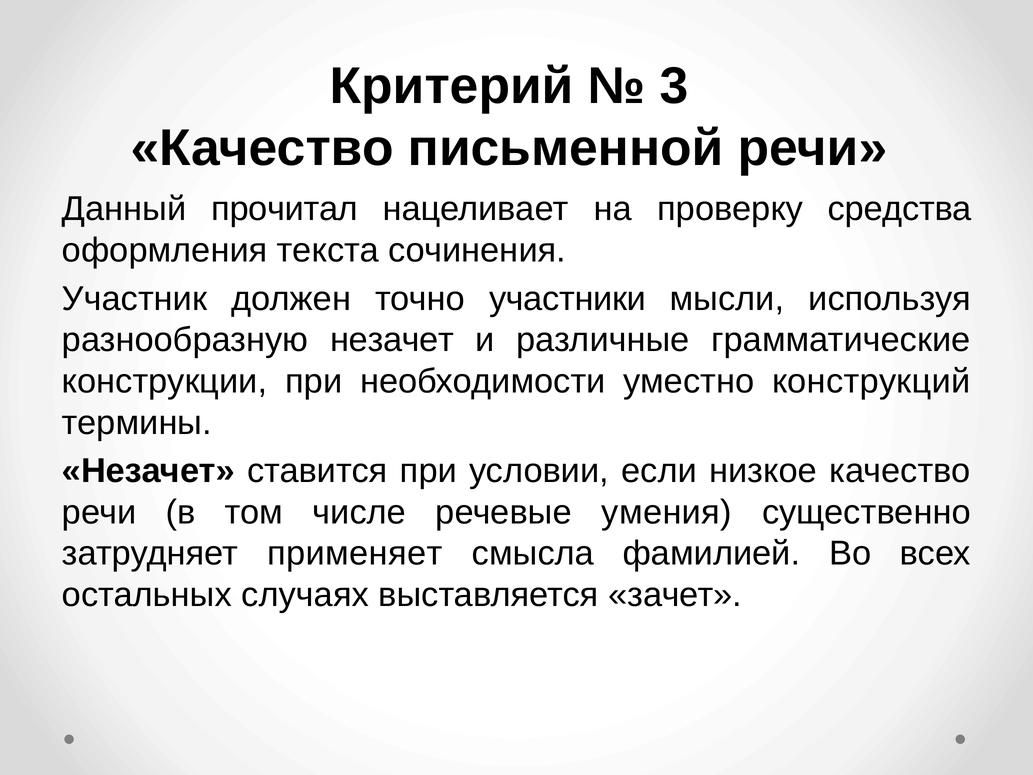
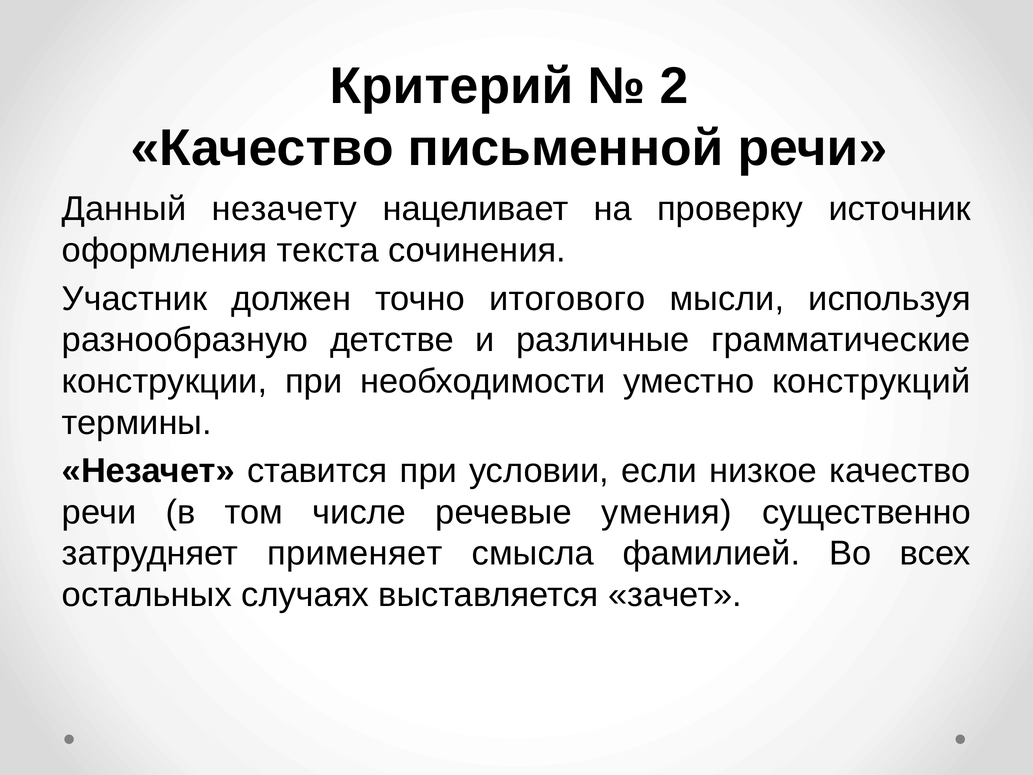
3: 3 -> 2
прочитал: прочитал -> незачету
средства: средства -> источник
участники: участники -> итогового
разнообразную незачет: незачет -> детстве
